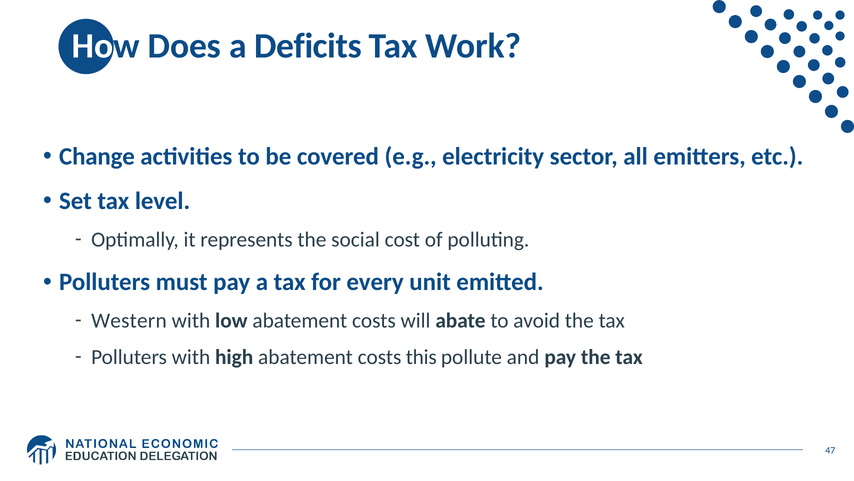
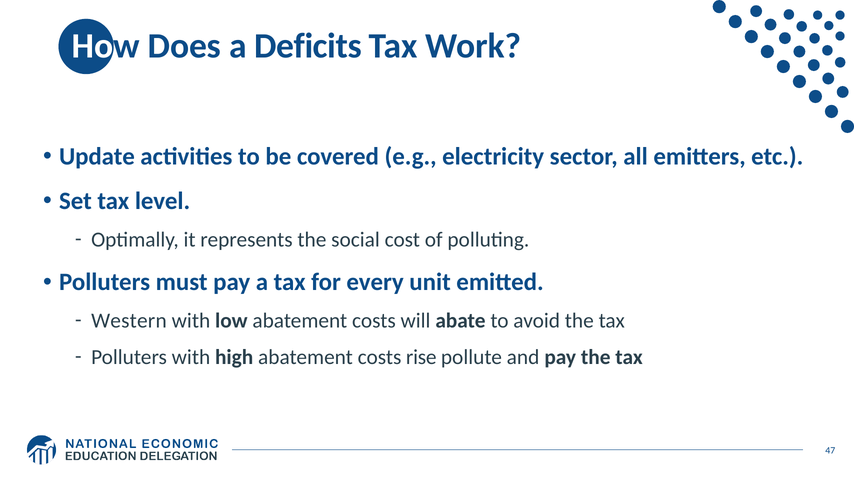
Change: Change -> Update
this: this -> rise
